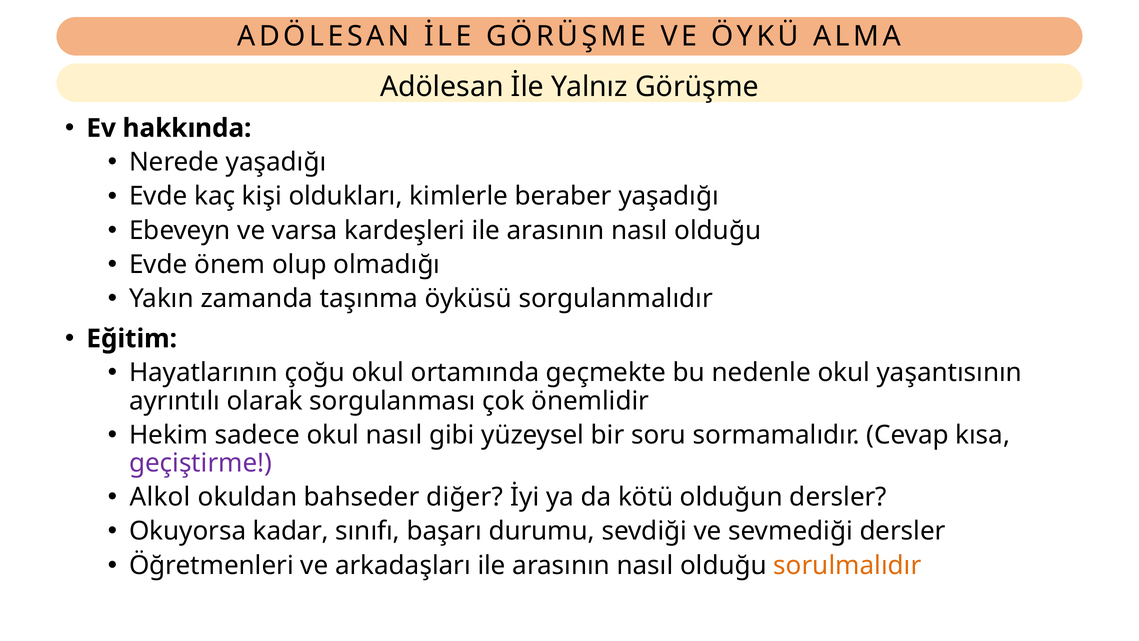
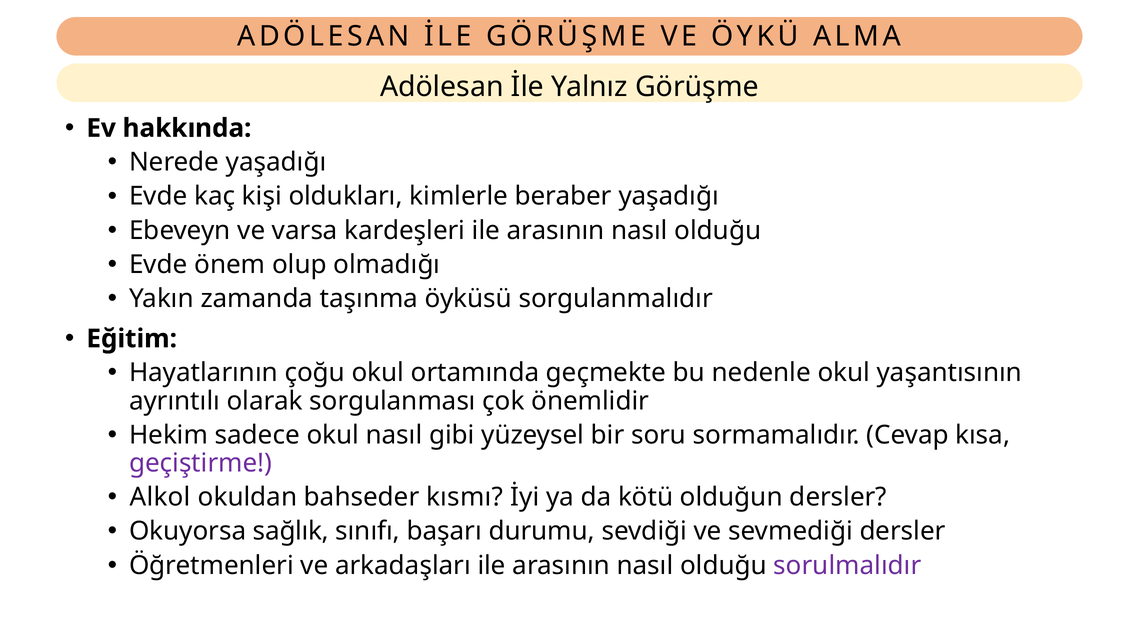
diğer: diğer -> kısmı
kadar: kadar -> sağlık
sorulmalıdır colour: orange -> purple
